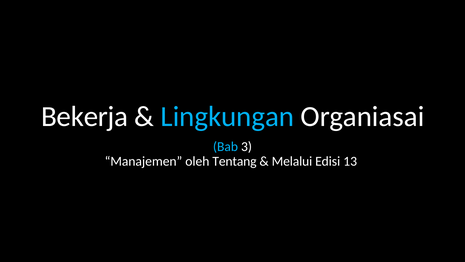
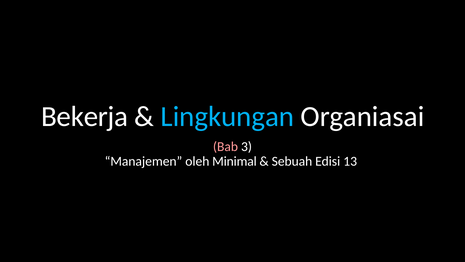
Bab colour: light blue -> pink
Tentang: Tentang -> Minimal
Melalui: Melalui -> Sebuah
